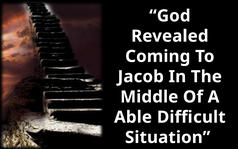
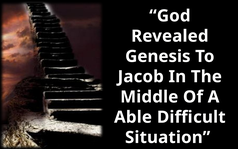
Coming: Coming -> Genesis
